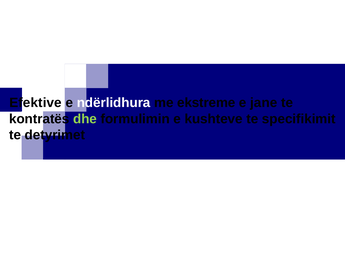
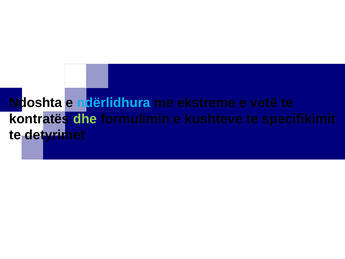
Efektive: Efektive -> Ndoshta
ndërlidhura colour: white -> light blue
jane: jane -> vetë
